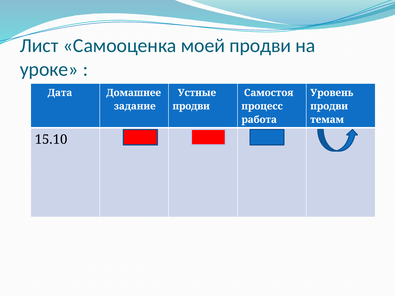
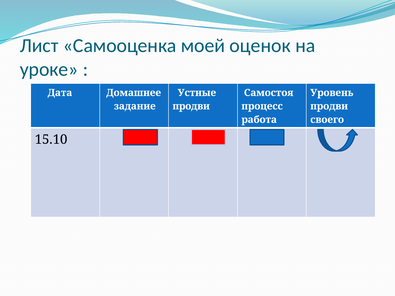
моей продви: продви -> оценок
темам: темам -> своего
